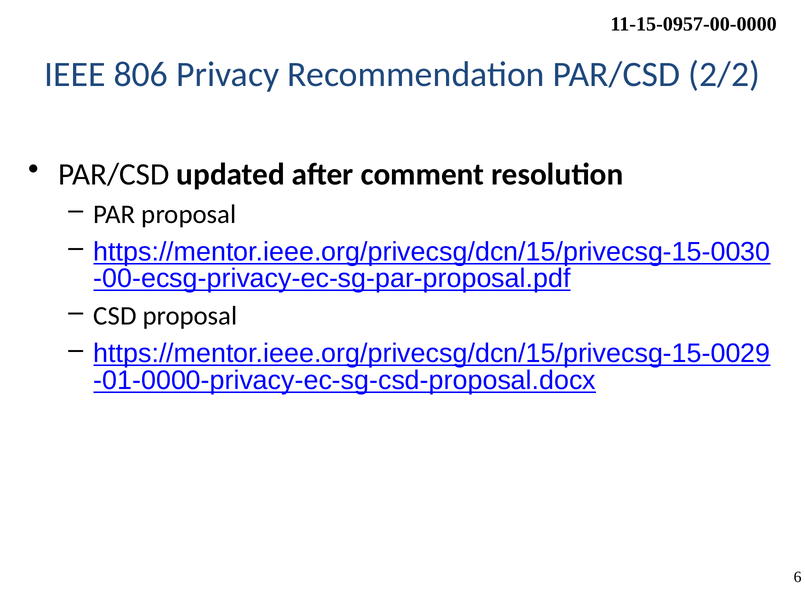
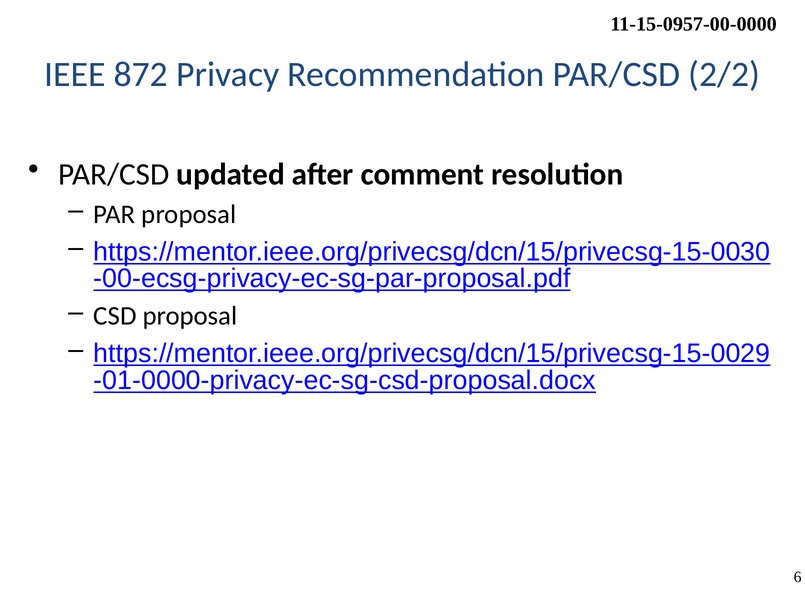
806: 806 -> 872
